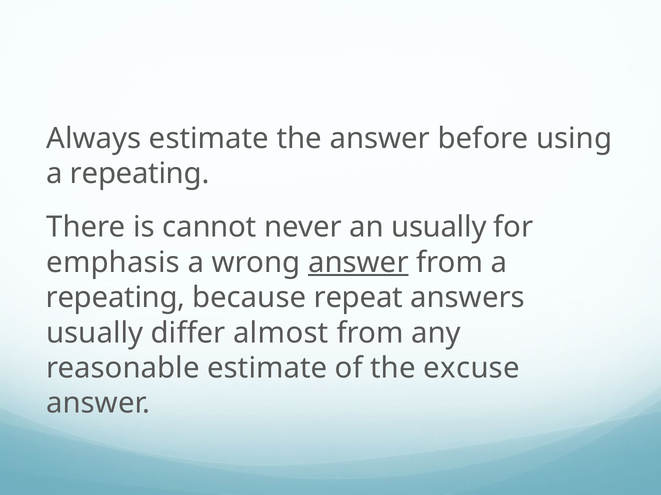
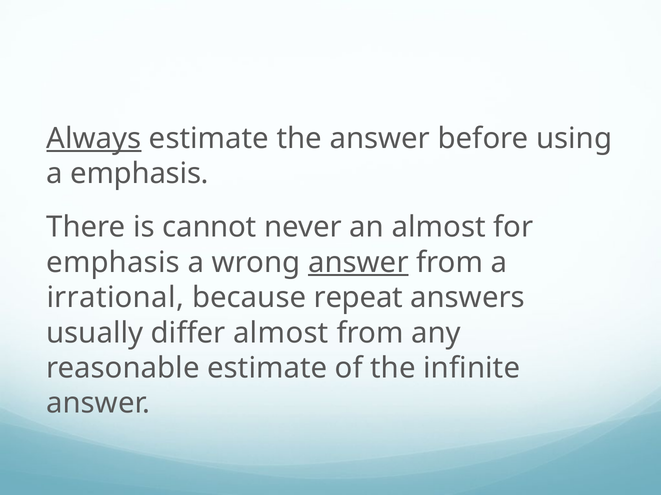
Always underline: none -> present
repeating at (140, 174): repeating -> emphasis
an usually: usually -> almost
repeating at (116, 298): repeating -> irrational
excuse: excuse -> infinite
